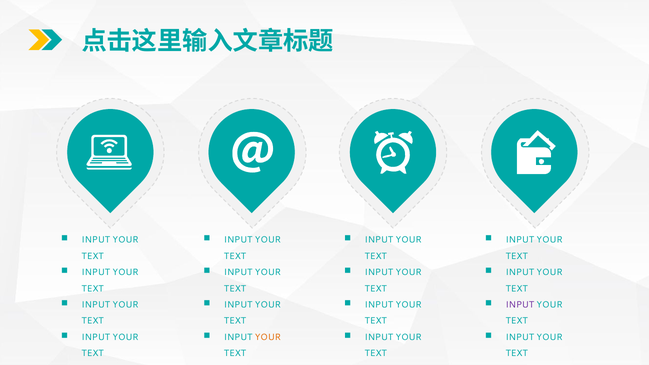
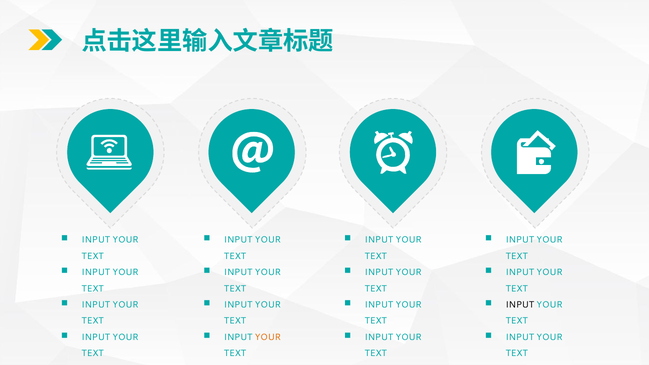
INPUT at (520, 305) colour: purple -> black
